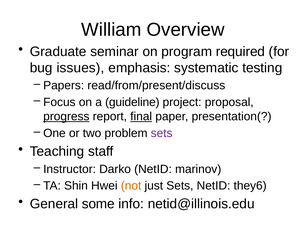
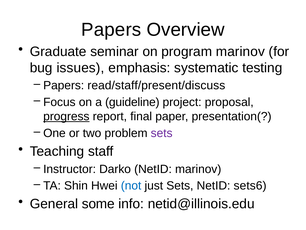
William at (111, 30): William -> Papers
program required: required -> marinov
read/from/present/discuss: read/from/present/discuss -> read/staff/present/discuss
final underline: present -> none
not colour: orange -> blue
they6: they6 -> sets6
